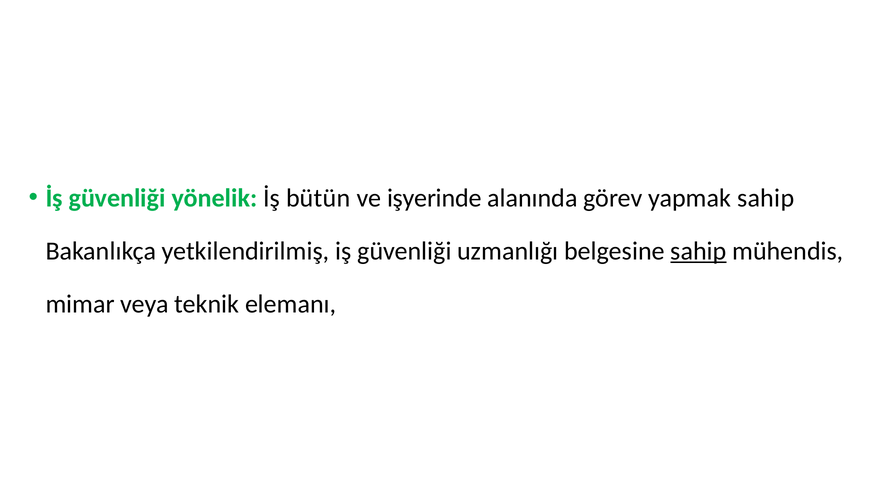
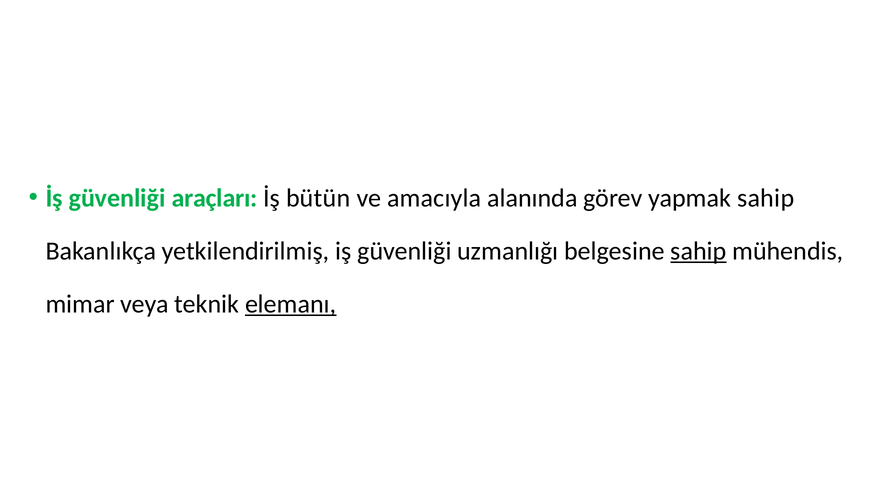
yönelik: yönelik -> araçları
işyerinde: işyerinde -> amacıyla
elemanı underline: none -> present
